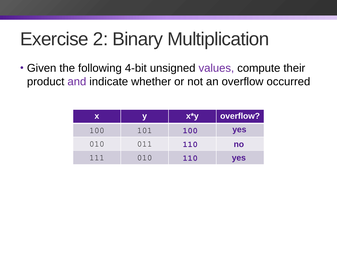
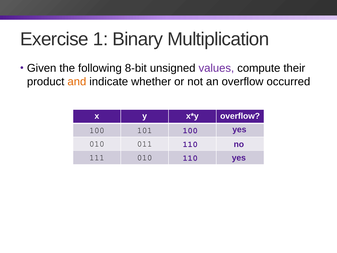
2: 2 -> 1
4-bit: 4-bit -> 8-bit
and colour: purple -> orange
